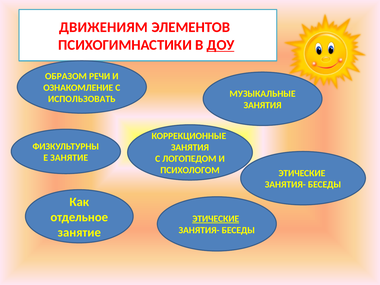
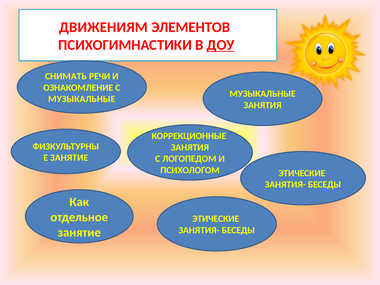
ОБРАЗОМ: ОБРАЗОМ -> СНИМАТЬ
ИСПОЛЬЗОВАТЬ at (82, 99): ИСПОЛЬЗОВАТЬ -> МУЗЫКАЛЬНЫЕ
ЭТИЧЕСКИЕ at (216, 219) underline: present -> none
